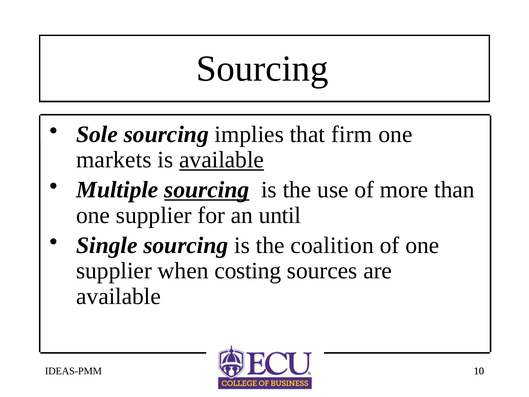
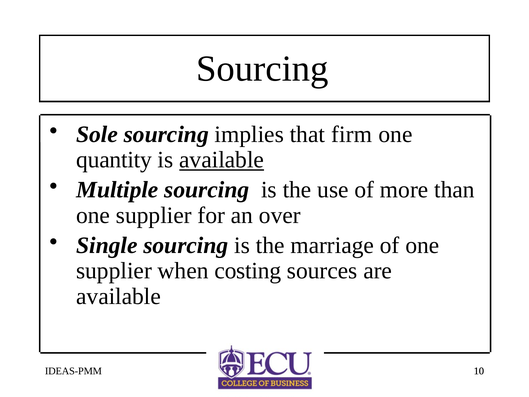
markets: markets -> quantity
sourcing at (207, 190) underline: present -> none
until: until -> over
coalition: coalition -> marriage
